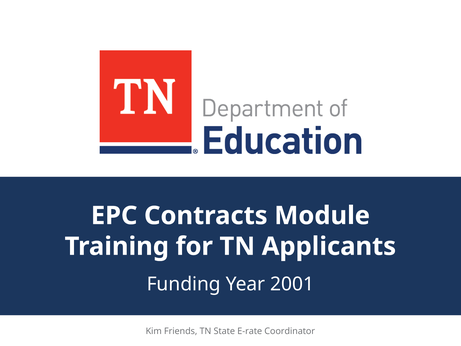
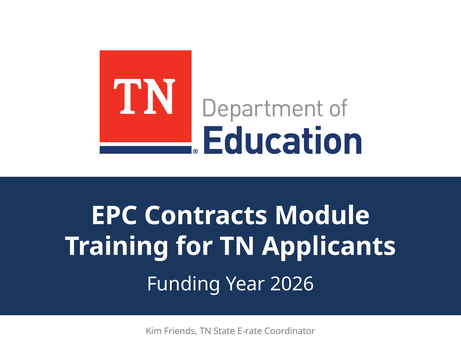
2001: 2001 -> 2026
